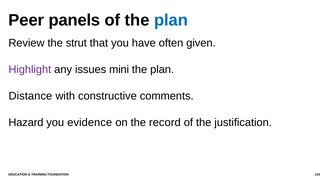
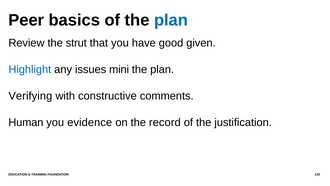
panels: panels -> basics
often: often -> good
Highlight colour: purple -> blue
Distance: Distance -> Verifying
Hazard: Hazard -> Human
